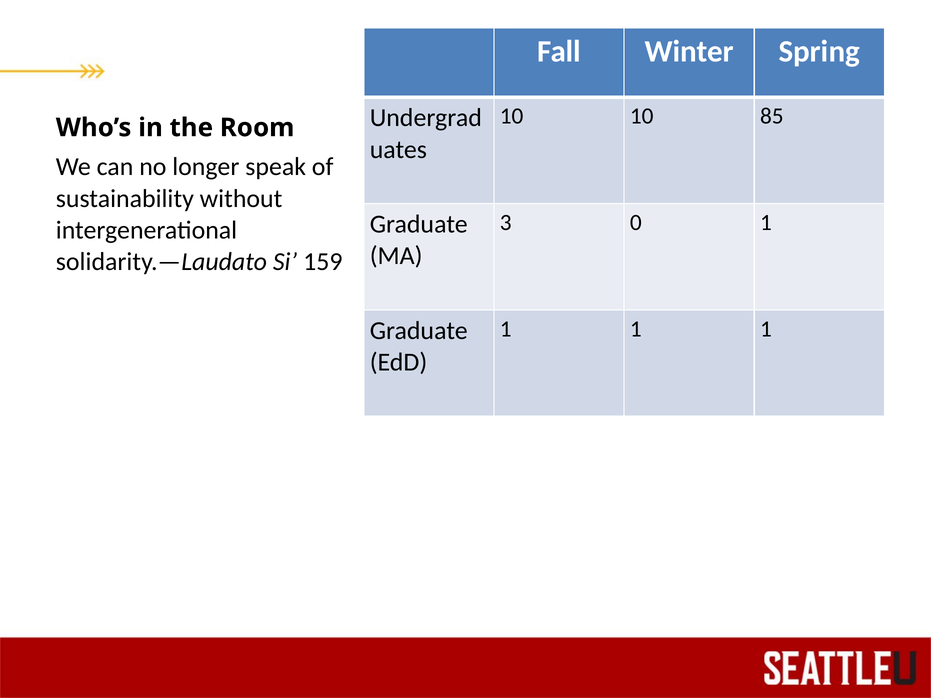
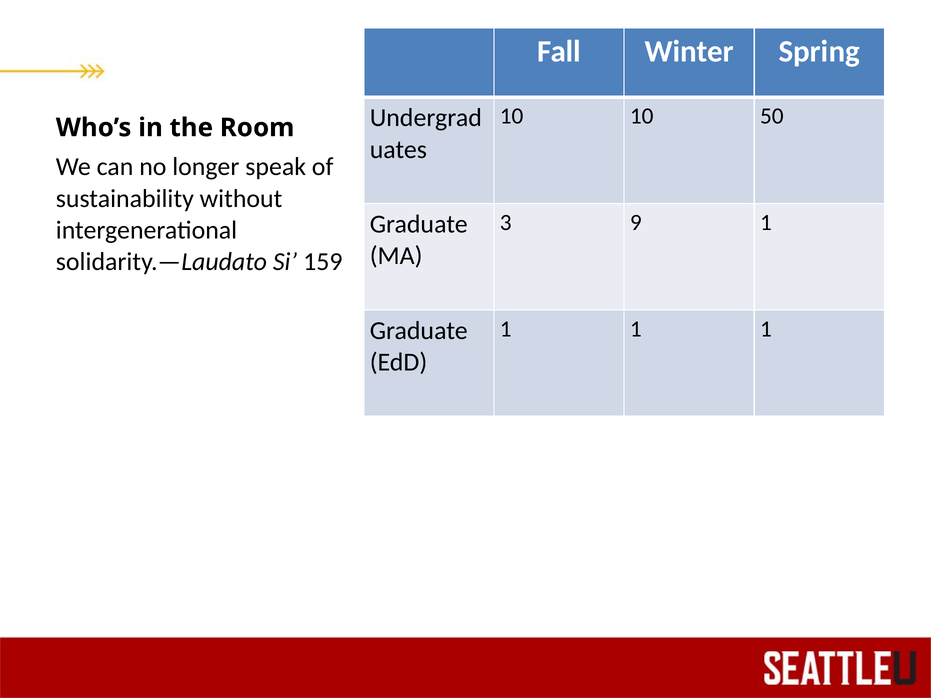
85: 85 -> 50
0: 0 -> 9
